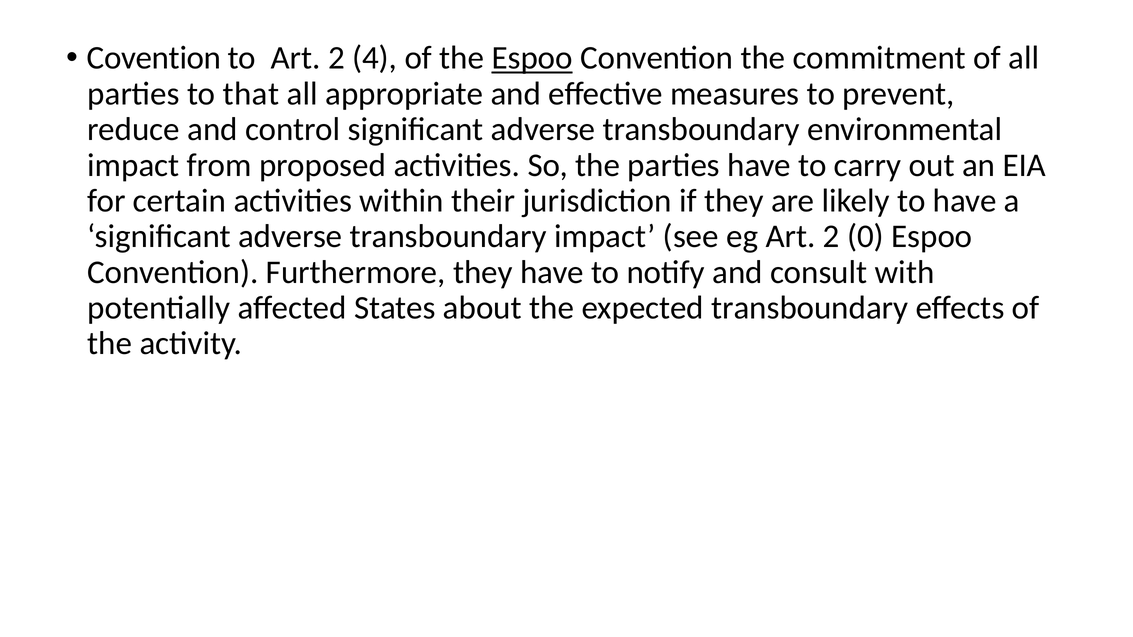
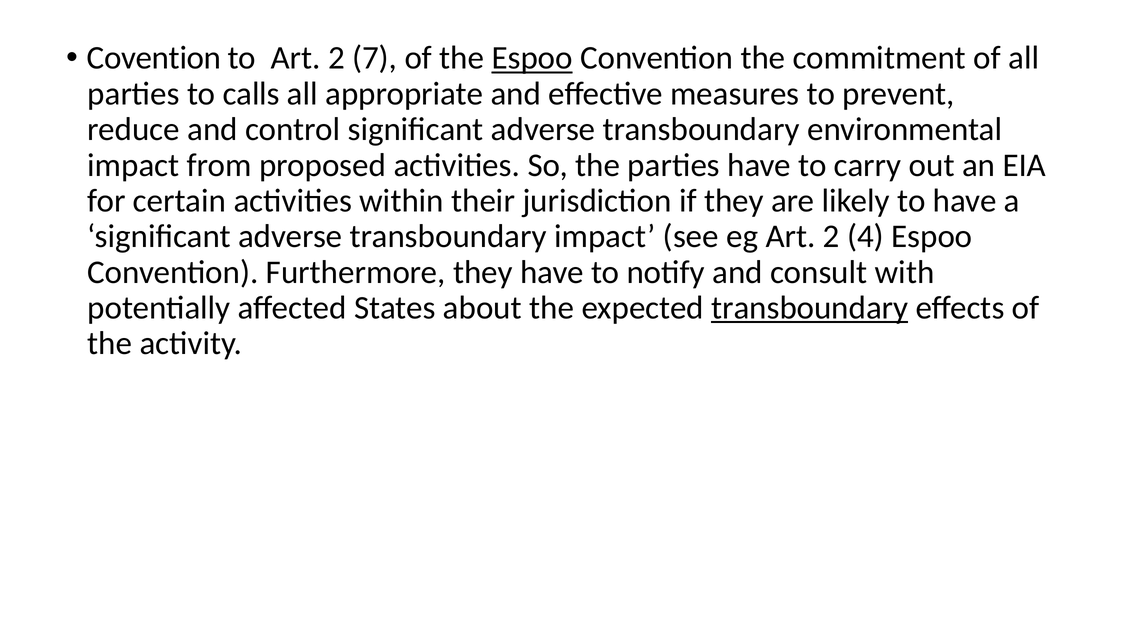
4: 4 -> 7
that: that -> calls
0: 0 -> 4
transboundary at (810, 308) underline: none -> present
